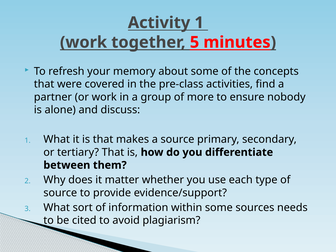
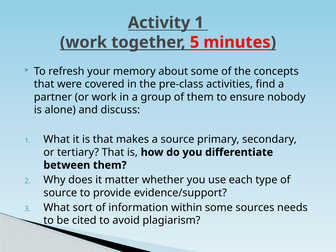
of more: more -> them
